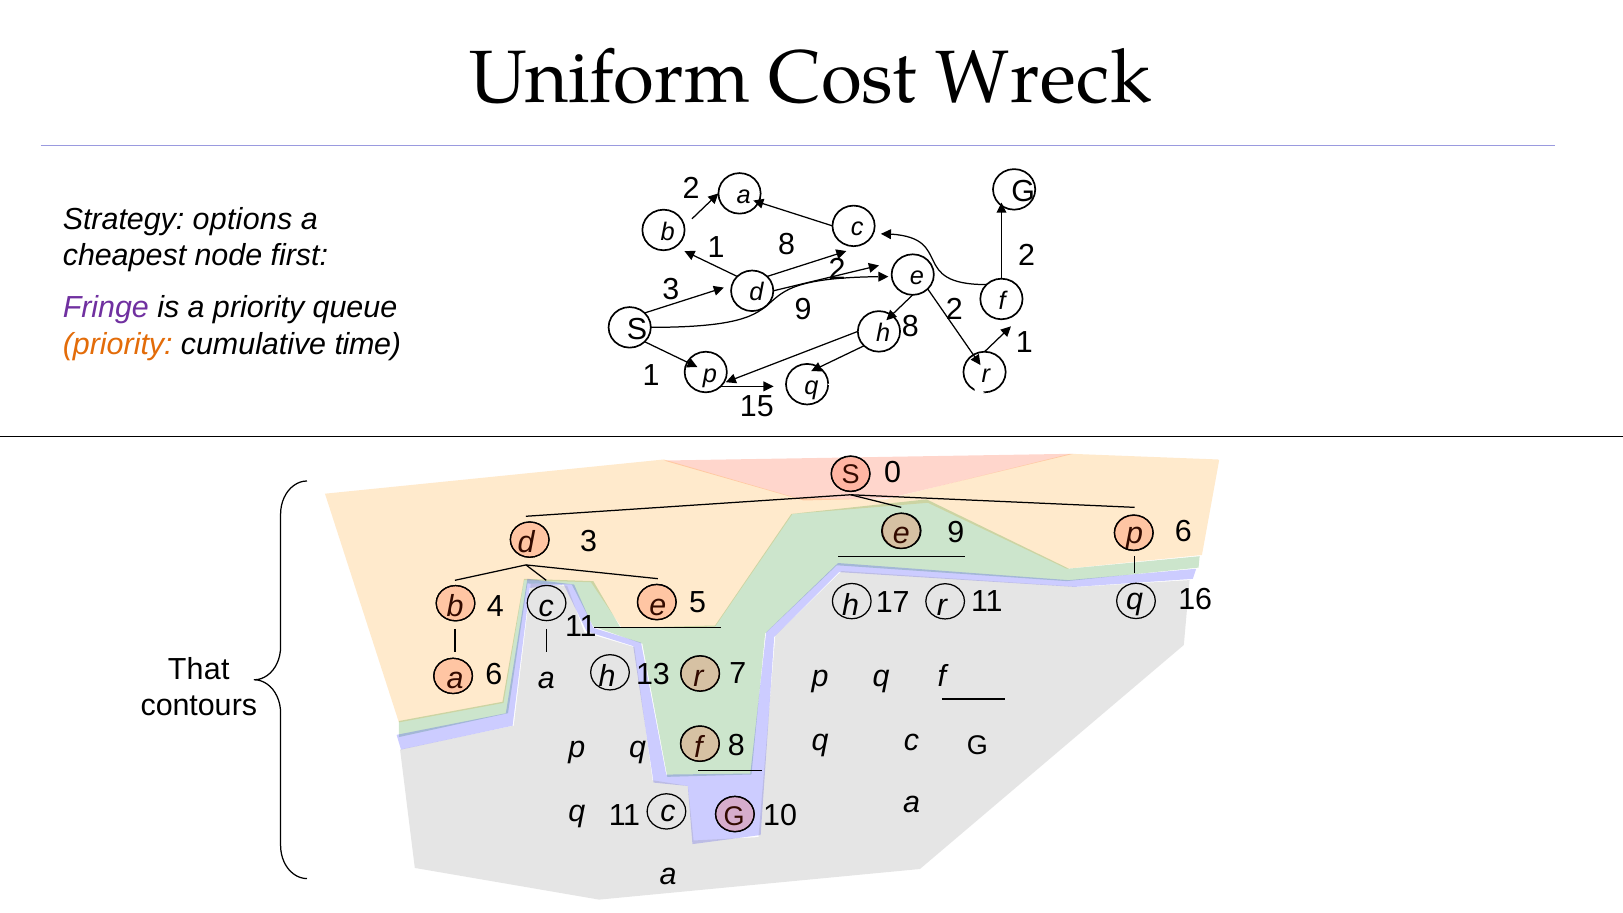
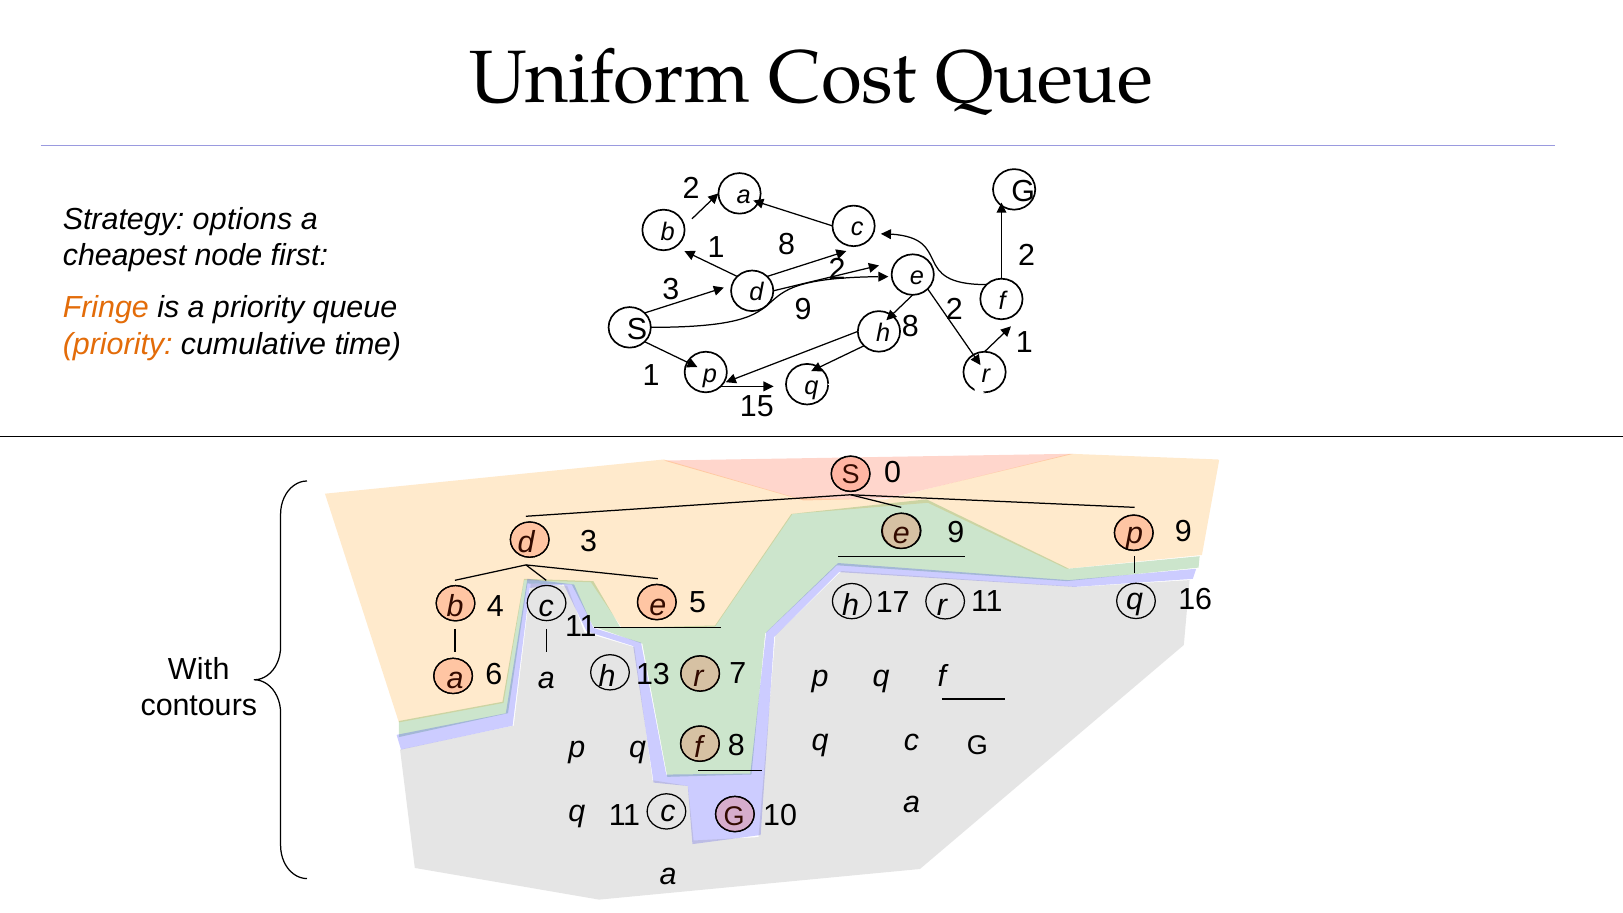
Cost Wreck: Wreck -> Queue
Fringe colour: purple -> orange
9 6: 6 -> 9
That: That -> With
